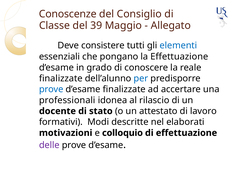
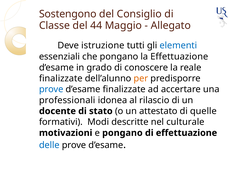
Conoscenze: Conoscenze -> Sostengono
39: 39 -> 44
consistere: consistere -> istruzione
per colour: blue -> orange
lavoro: lavoro -> quelle
elaborati: elaborati -> culturale
e colloquio: colloquio -> pongano
delle colour: purple -> blue
